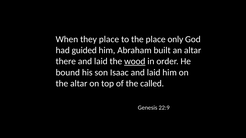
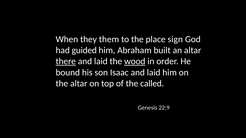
they place: place -> them
only: only -> sign
there underline: none -> present
